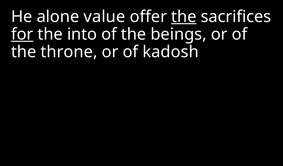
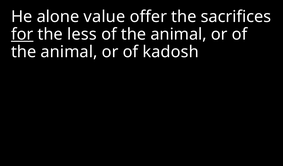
the at (184, 17) underline: present -> none
into: into -> less
beings at (179, 34): beings -> animal
throne at (69, 52): throne -> animal
